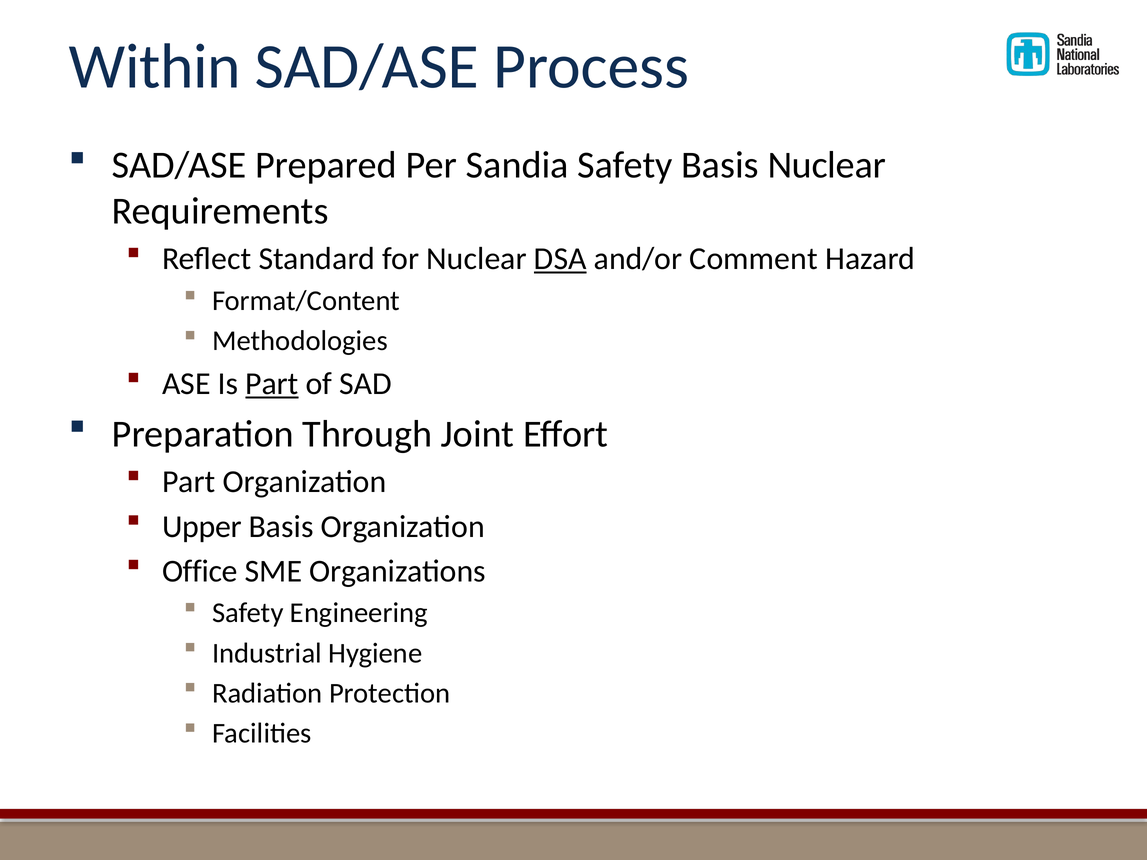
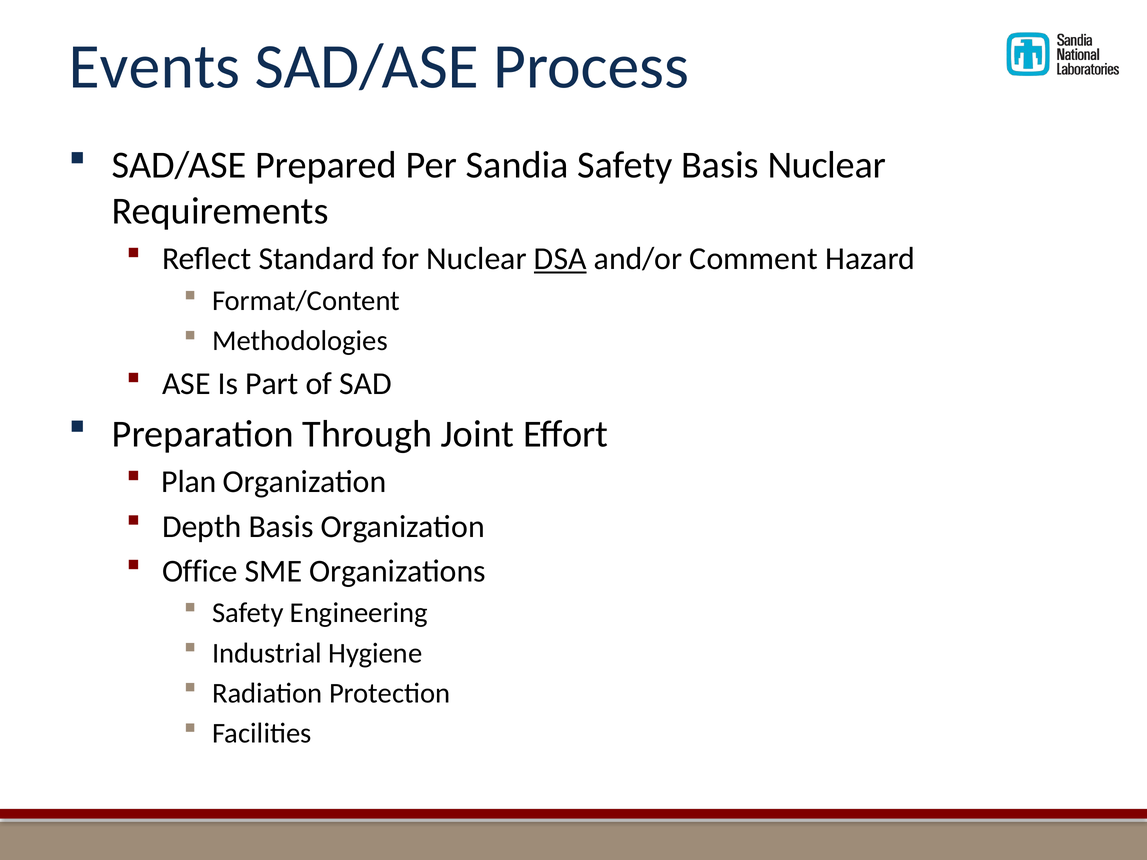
Within: Within -> Events
Part at (272, 384) underline: present -> none
Part at (189, 482): Part -> Plan
Upper: Upper -> Depth
